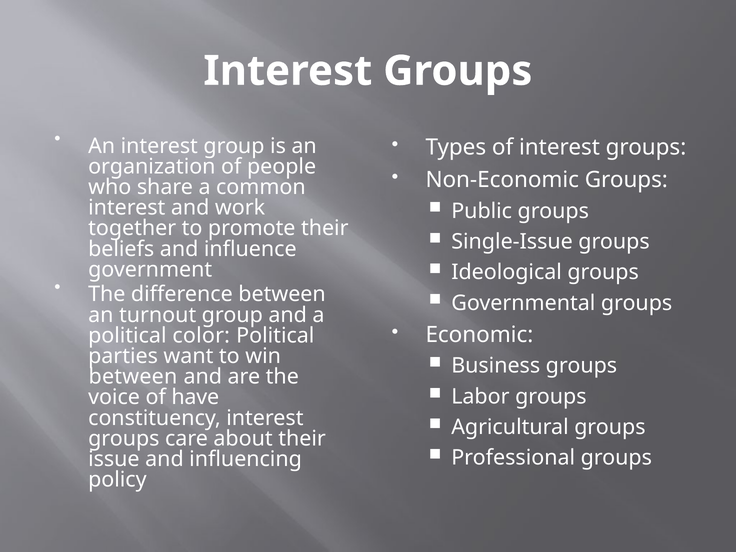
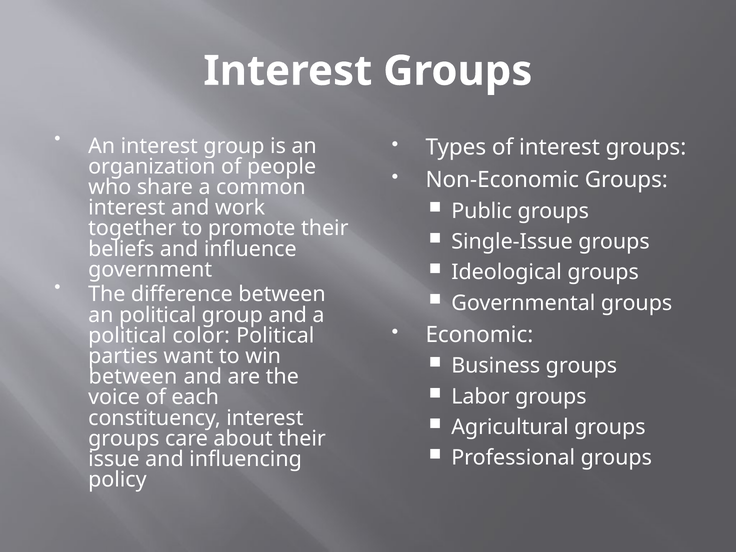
an turnout: turnout -> political
have: have -> each
